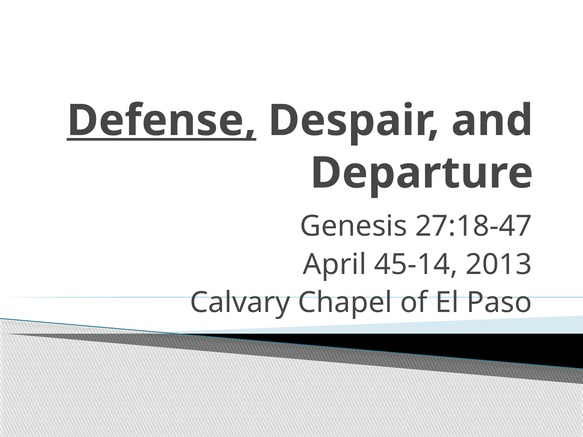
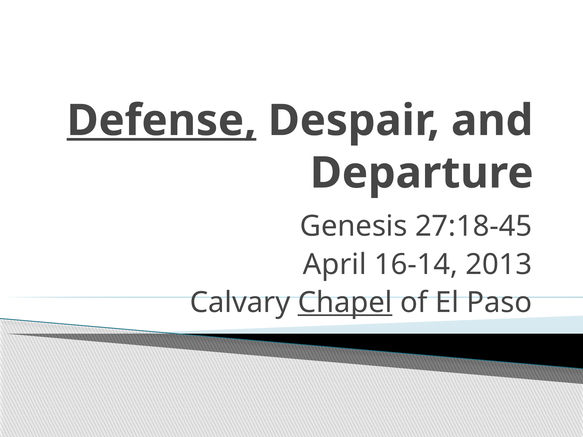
27:18-47: 27:18-47 -> 27:18-45
45-14: 45-14 -> 16-14
Chapel underline: none -> present
